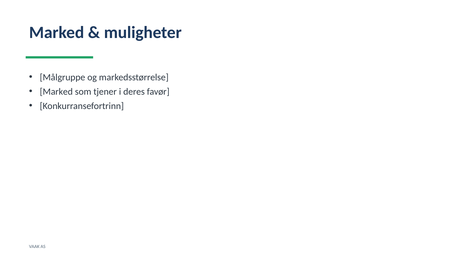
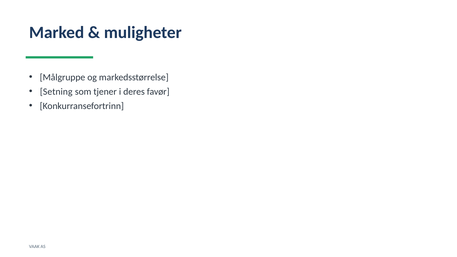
Marked at (56, 92): Marked -> Setning
